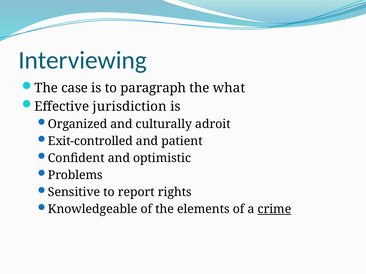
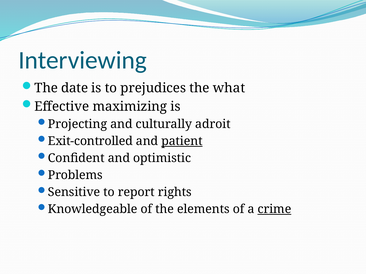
case: case -> date
paragraph: paragraph -> prejudices
jurisdiction: jurisdiction -> maximizing
Organized: Organized -> Projecting
patient underline: none -> present
